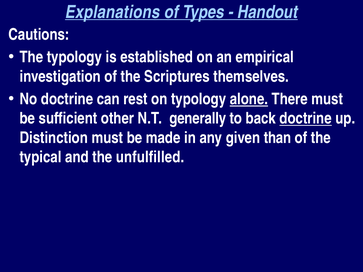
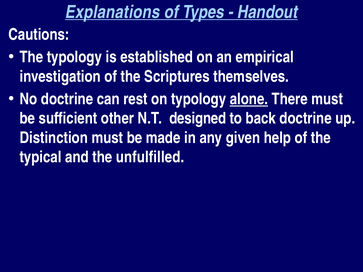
generally: generally -> designed
doctrine at (306, 119) underline: present -> none
than: than -> help
